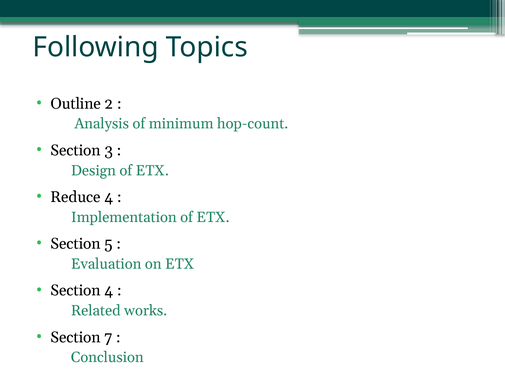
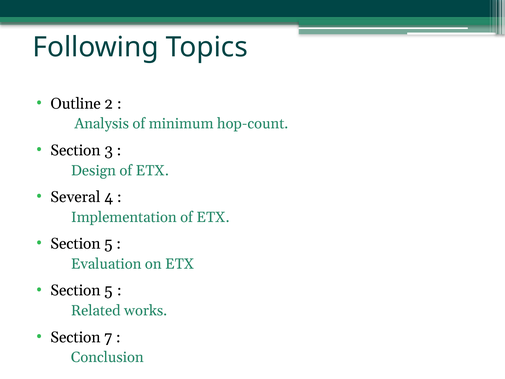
Reduce: Reduce -> Several
4 at (109, 290): 4 -> 5
